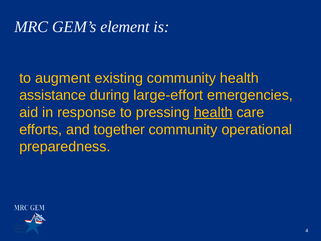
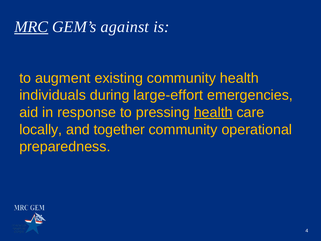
MRC underline: none -> present
element: element -> against
assistance: assistance -> individuals
efforts: efforts -> locally
